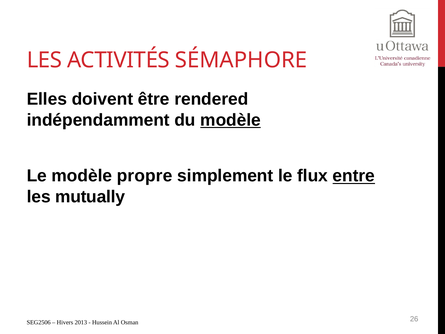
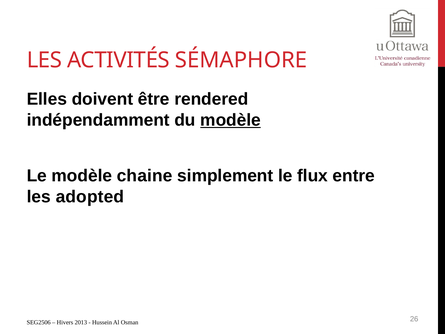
propre: propre -> chaine
entre underline: present -> none
mutually: mutually -> adopted
